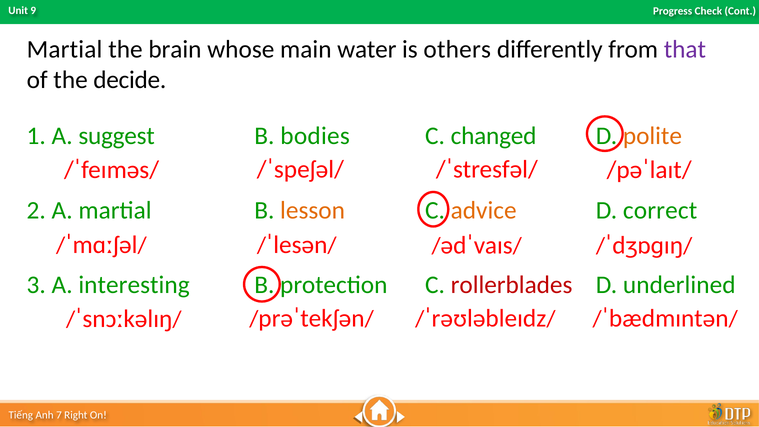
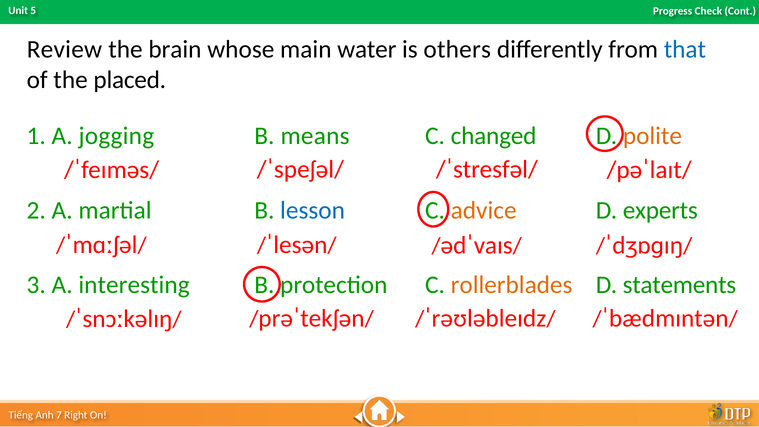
9: 9 -> 5
Martial at (65, 49): Martial -> Review
that colour: purple -> blue
decide: decide -> placed
suggest: suggest -> jogging
bodies: bodies -> means
lesson colour: orange -> blue
correct: correct -> experts
rollerblades colour: red -> orange
underlined: underlined -> statements
